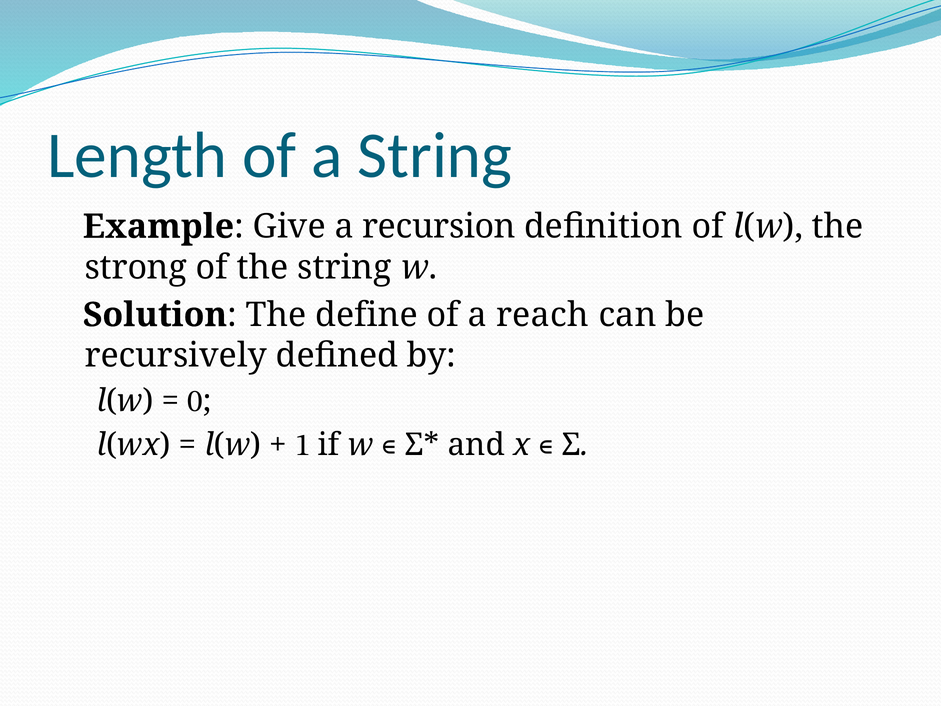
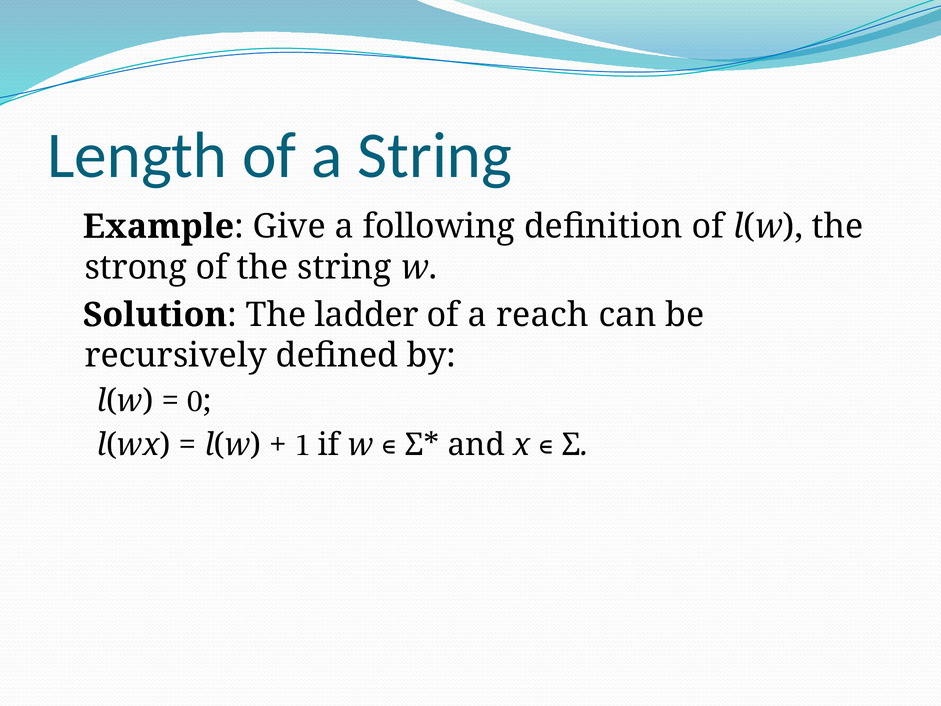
recursion: recursion -> following
define: define -> ladder
